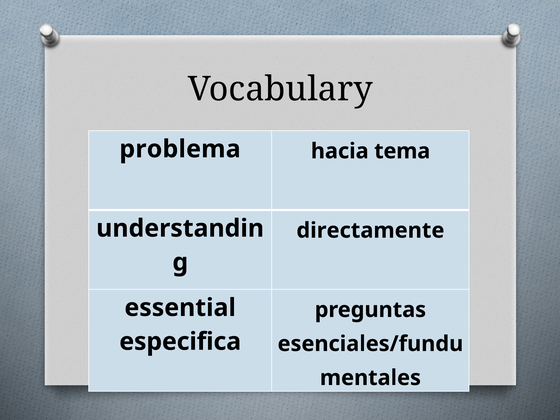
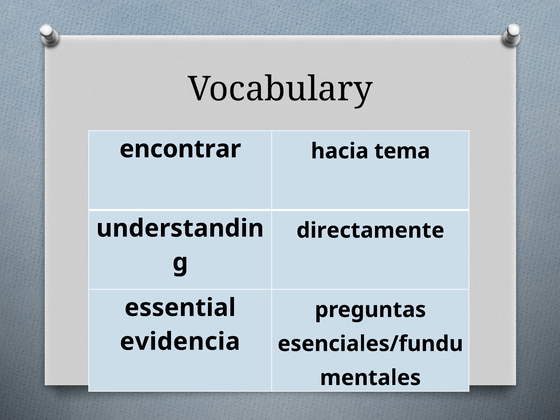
problema: problema -> encontrar
especifica: especifica -> evidencia
